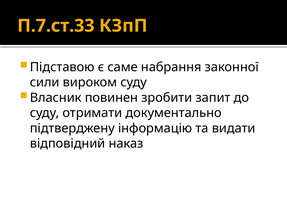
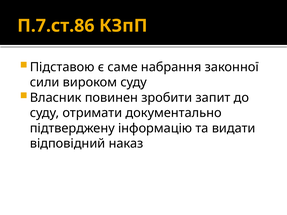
П.7.ст.33: П.7.ст.33 -> П.7.ст.86
